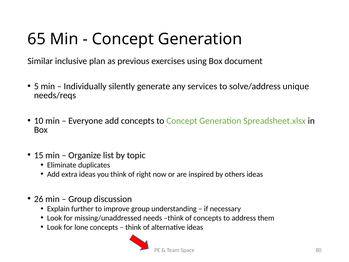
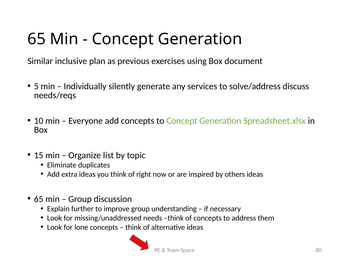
unique: unique -> discuss
26 at (39, 199): 26 -> 65
